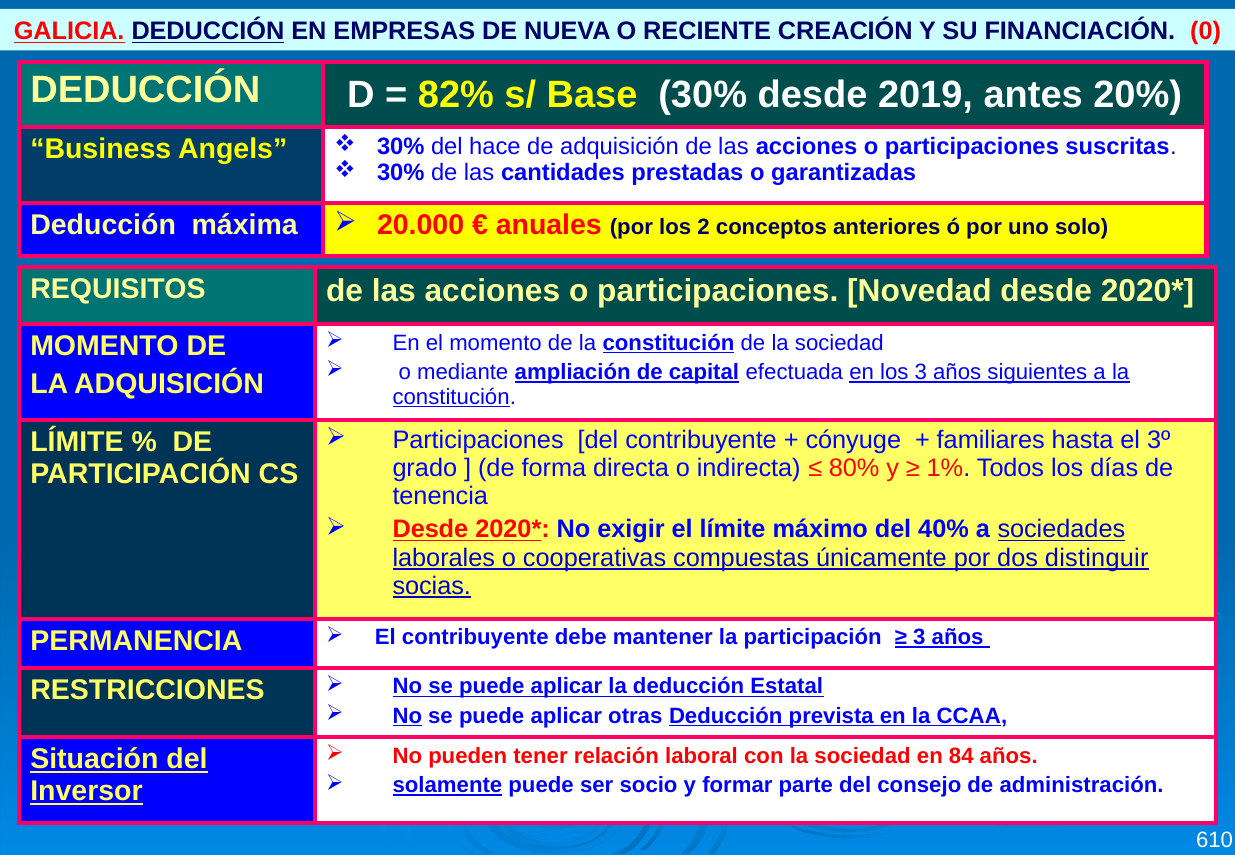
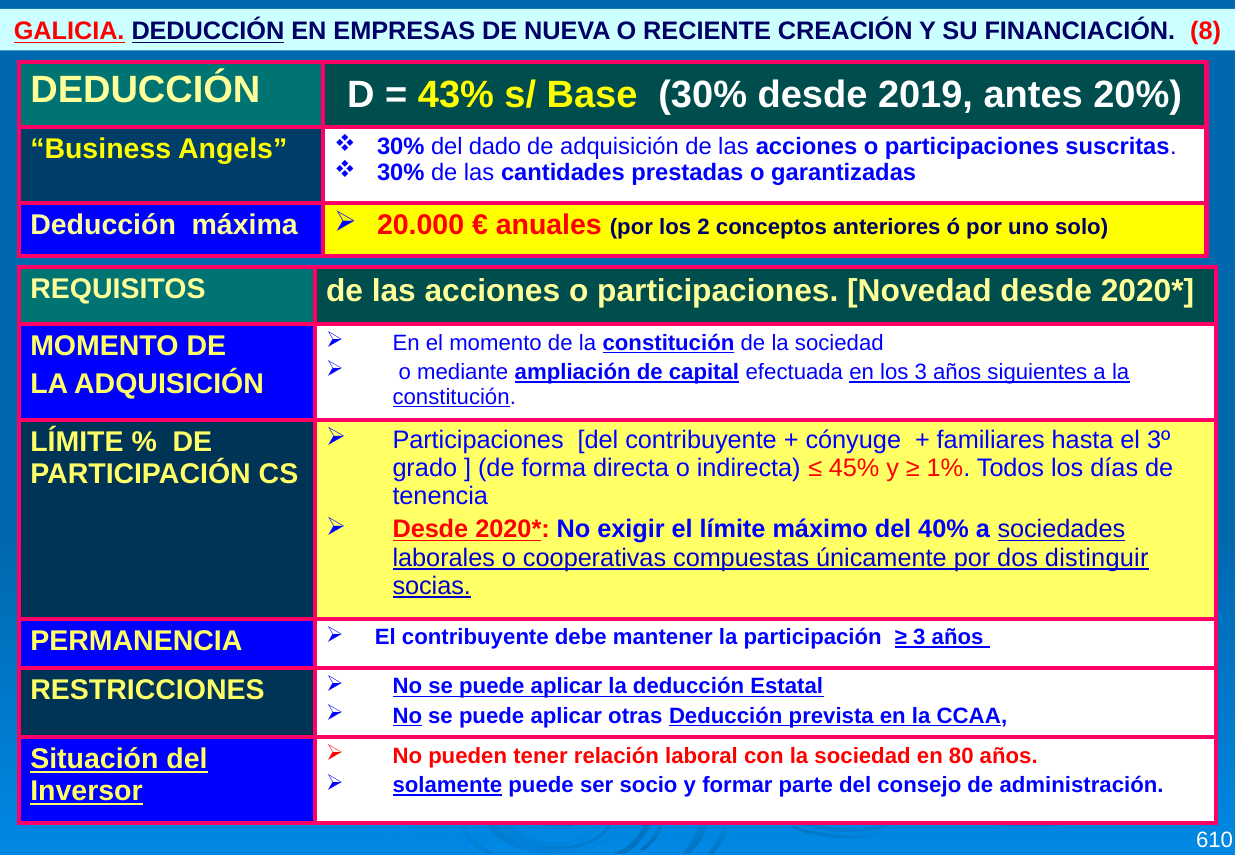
0: 0 -> 8
82%: 82% -> 43%
hace: hace -> dado
80%: 80% -> 45%
84: 84 -> 80
